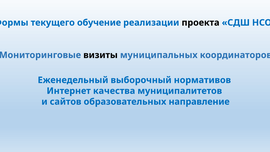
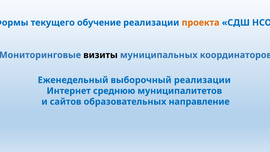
проекта colour: black -> orange
выборочный нормативов: нормативов -> реализации
качества: качества -> среднюю
